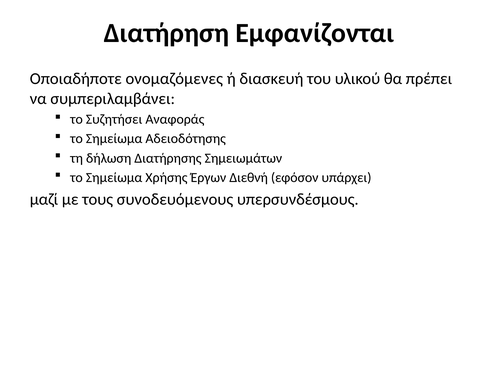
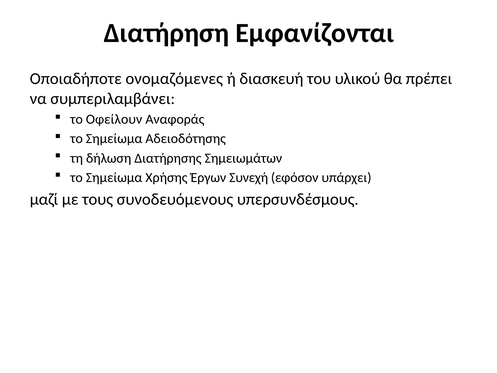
Συζητήσει: Συζητήσει -> Οφείλουν
Διεθνή: Διεθνή -> Συνεχή
